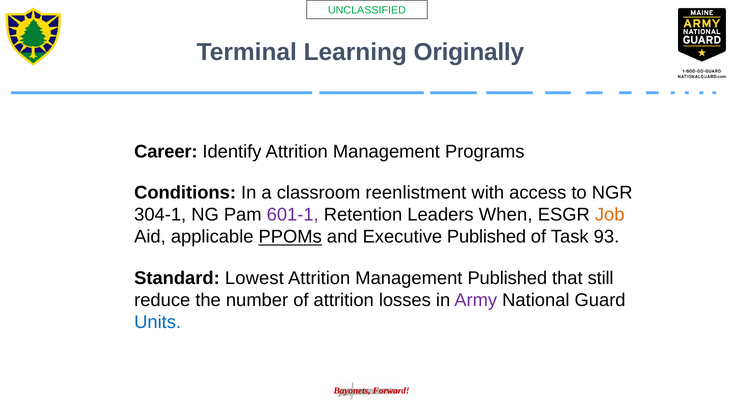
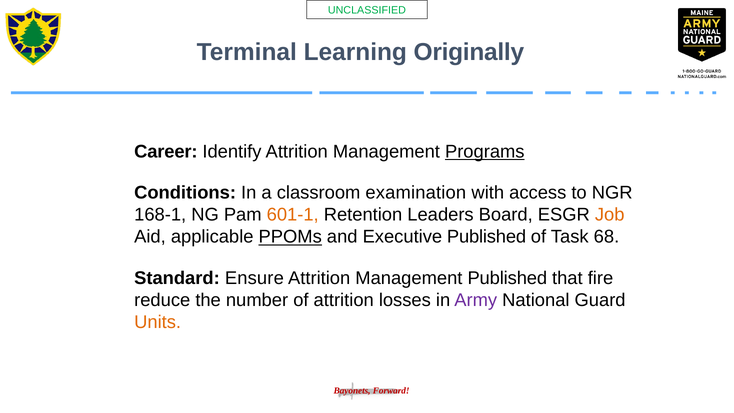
Programs underline: none -> present
reenlistment: reenlistment -> examination
304-1: 304-1 -> 168-1
601-1 colour: purple -> orange
When: When -> Board
93: 93 -> 68
Lowest: Lowest -> Ensure
still: still -> fire
Units colour: blue -> orange
